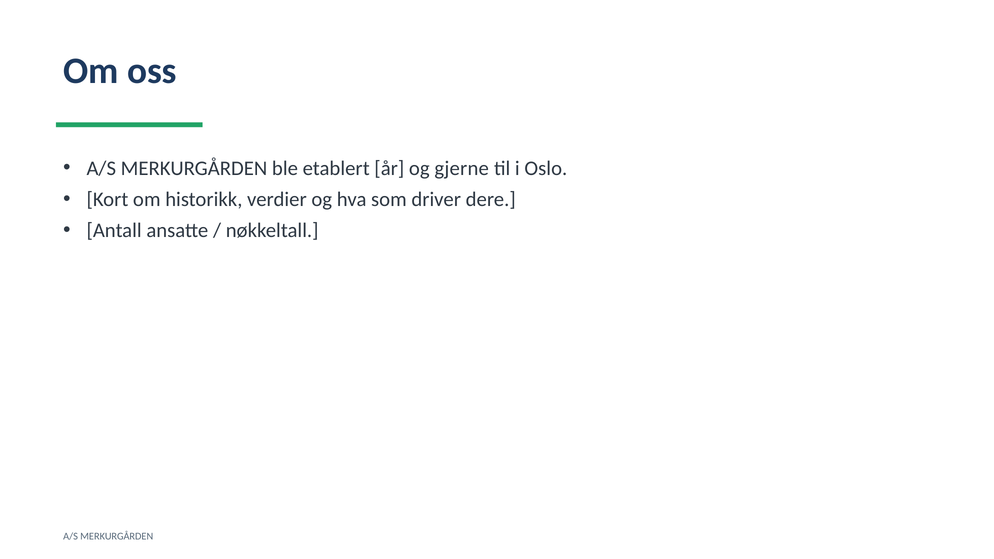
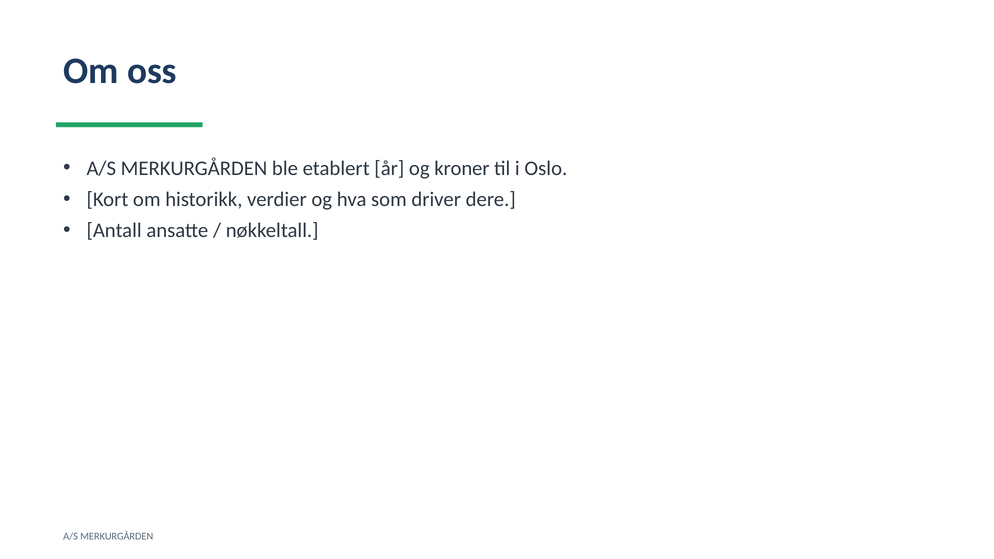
gjerne: gjerne -> kroner
